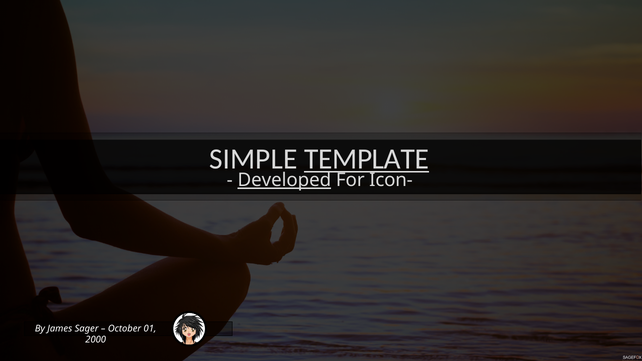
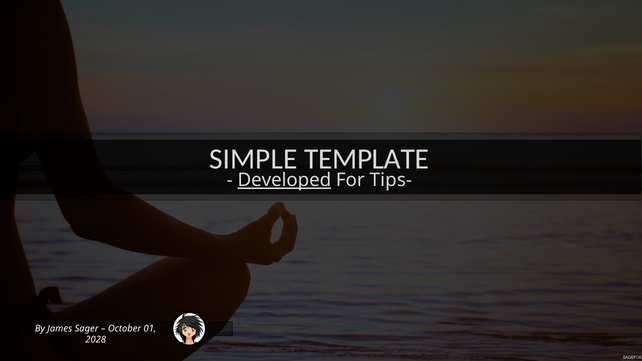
TEMPLATE underline: present -> none
Icon-: Icon- -> Tips-
2000: 2000 -> 2028
